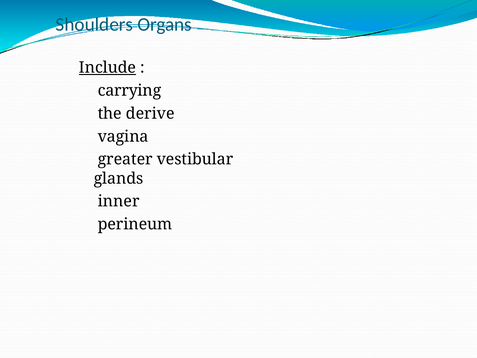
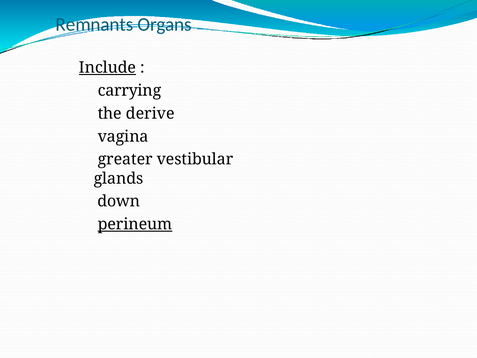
Shoulders: Shoulders -> Remnants
inner: inner -> down
perineum underline: none -> present
